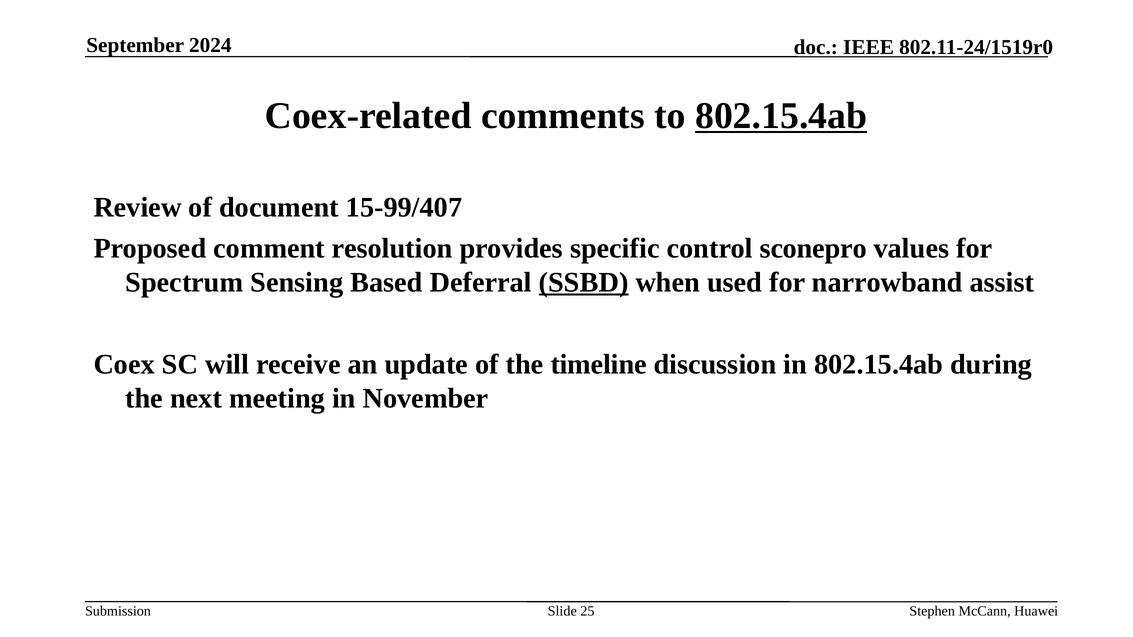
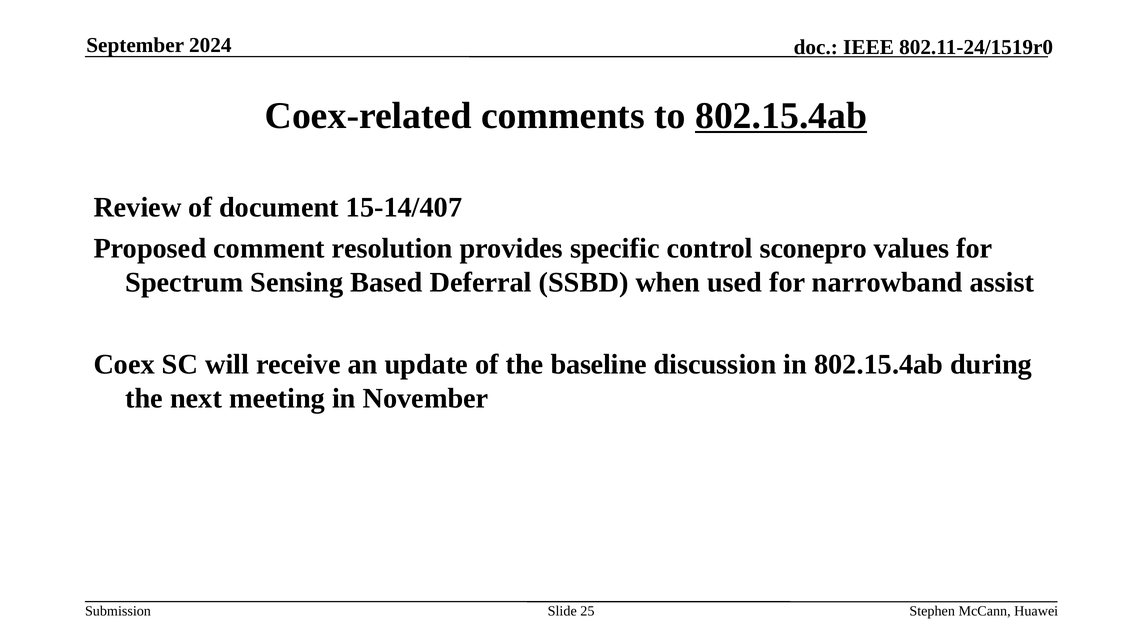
15-99/407: 15-99/407 -> 15-14/407
SSBD underline: present -> none
timeline: timeline -> baseline
